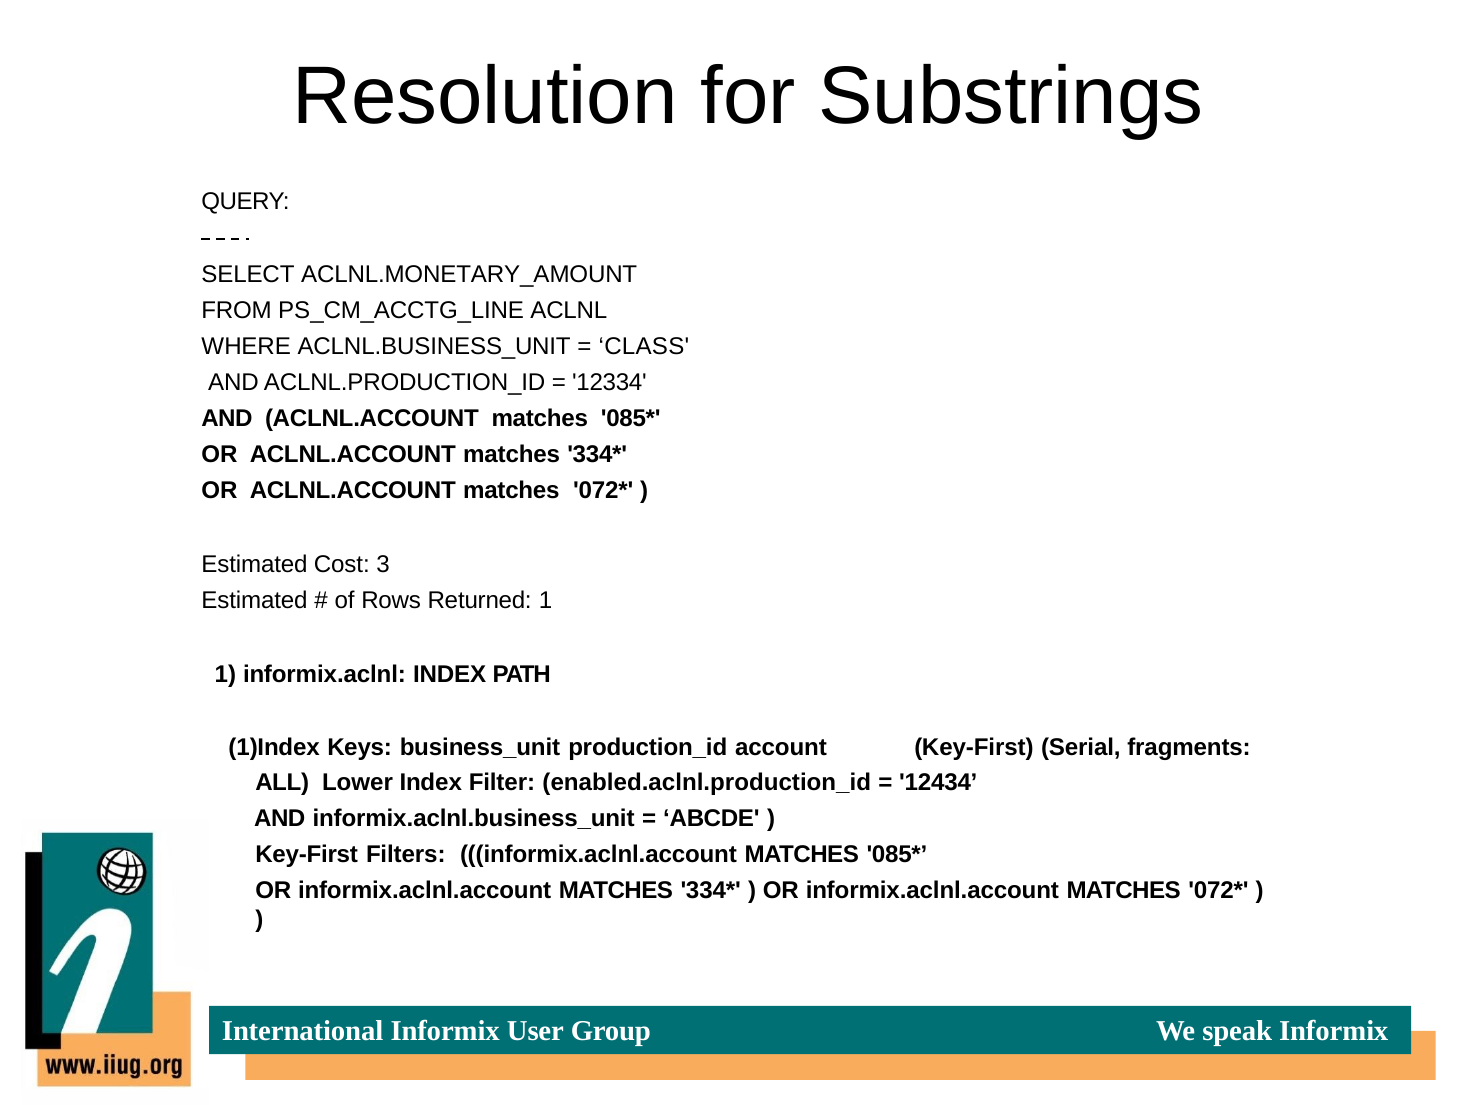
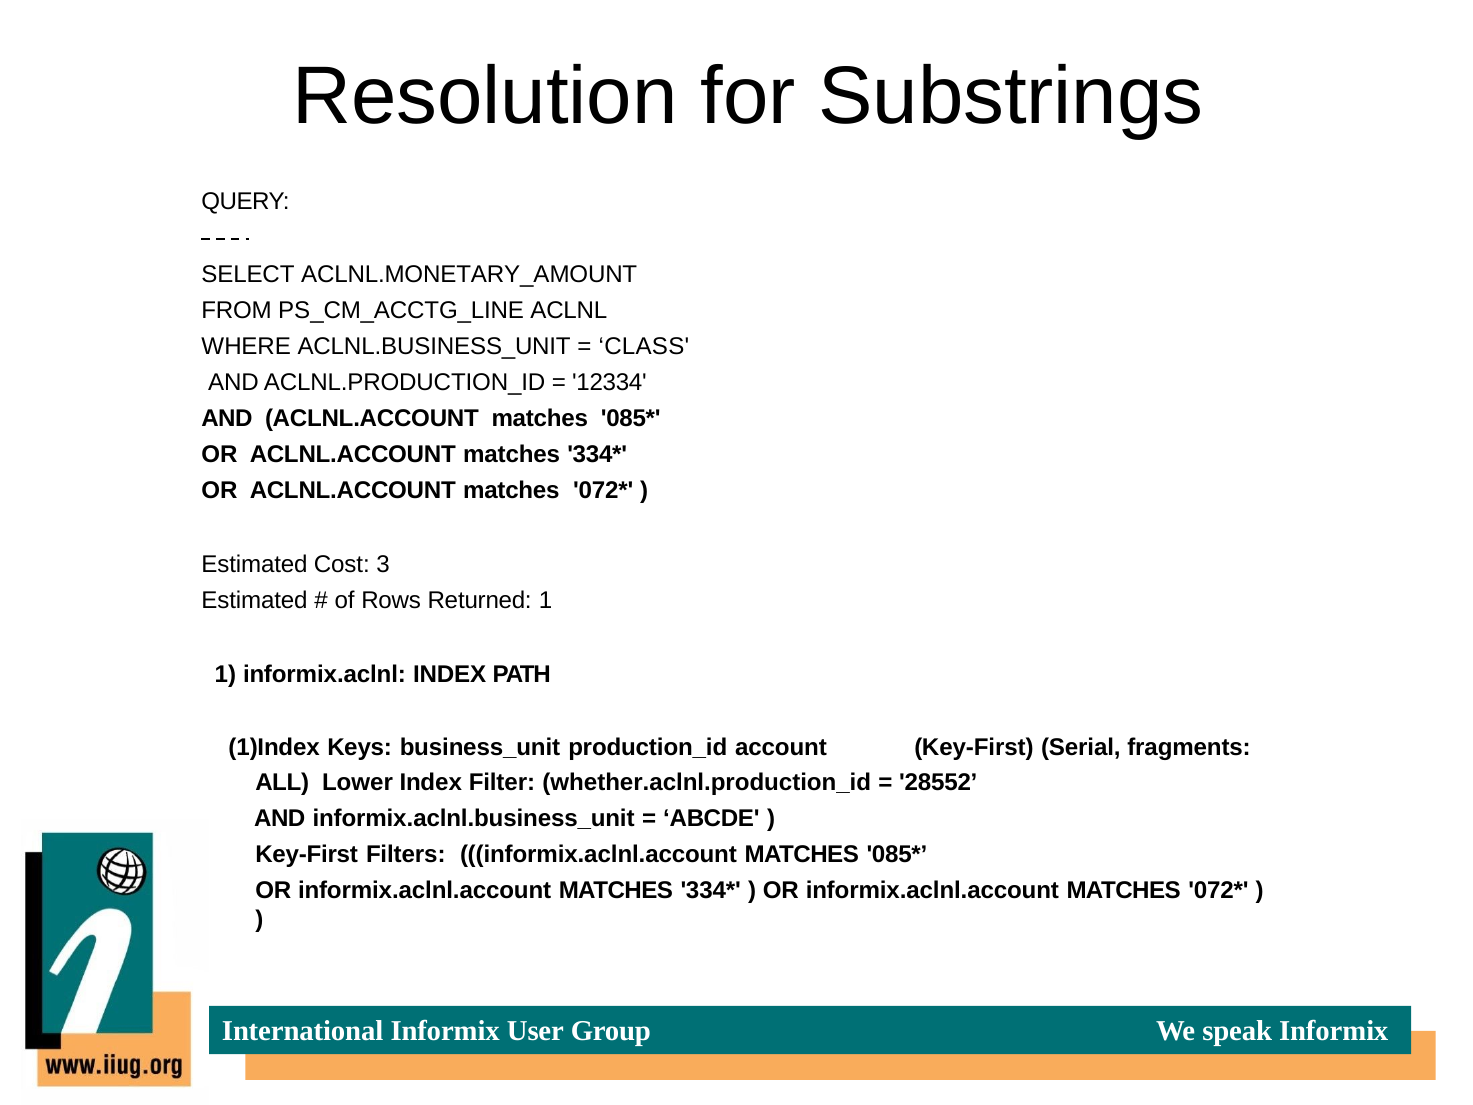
enabled.aclnl.production_id: enabled.aclnl.production_id -> whether.aclnl.production_id
12434: 12434 -> 28552
